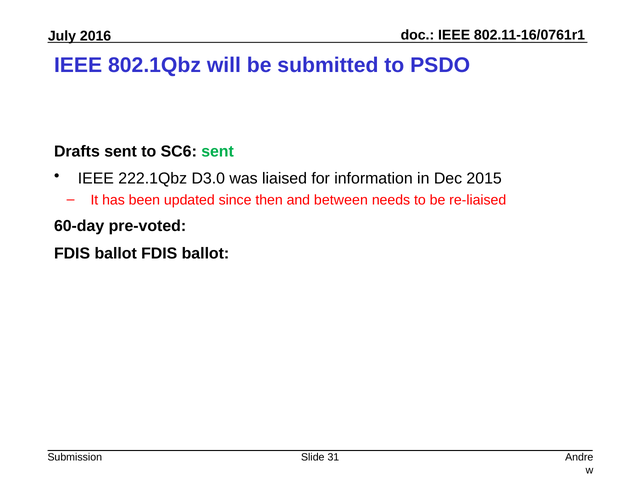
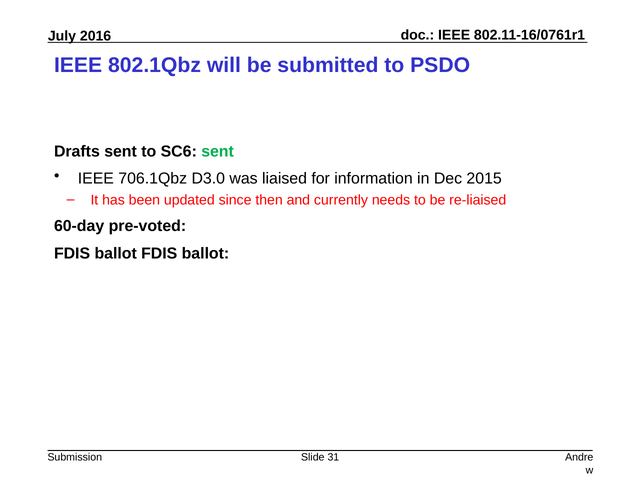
222.1Qbz: 222.1Qbz -> 706.1Qbz
between: between -> currently
